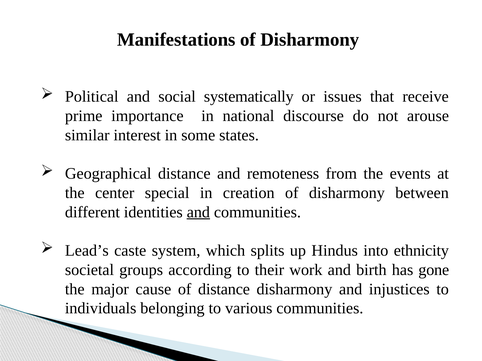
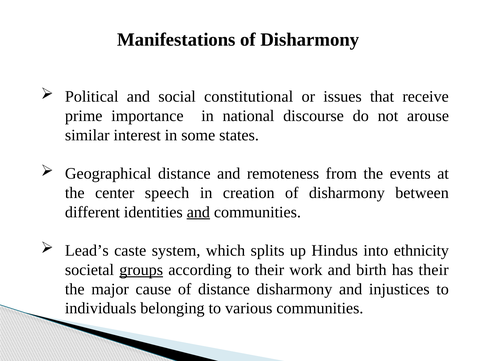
systematically: systematically -> constitutional
special: special -> speech
groups underline: none -> present
has gone: gone -> their
